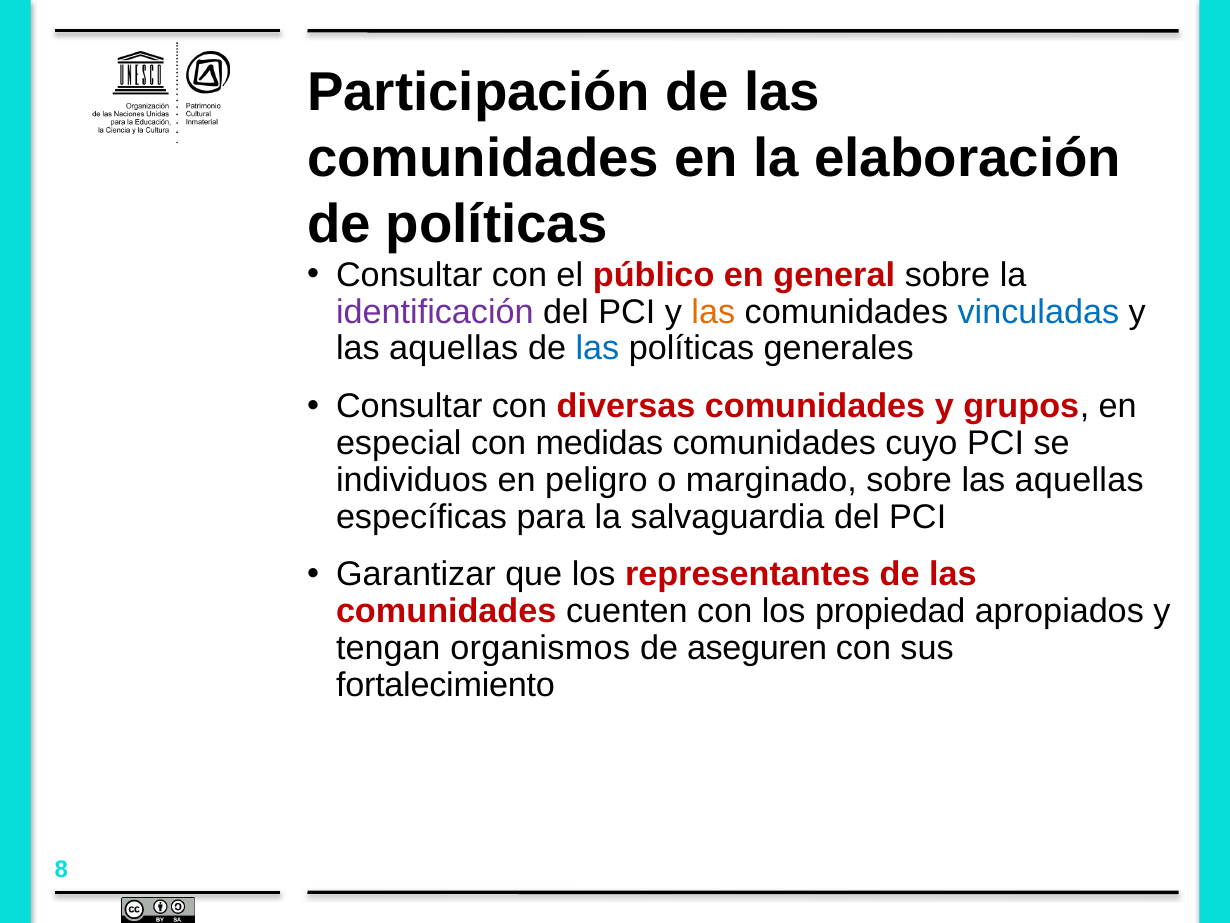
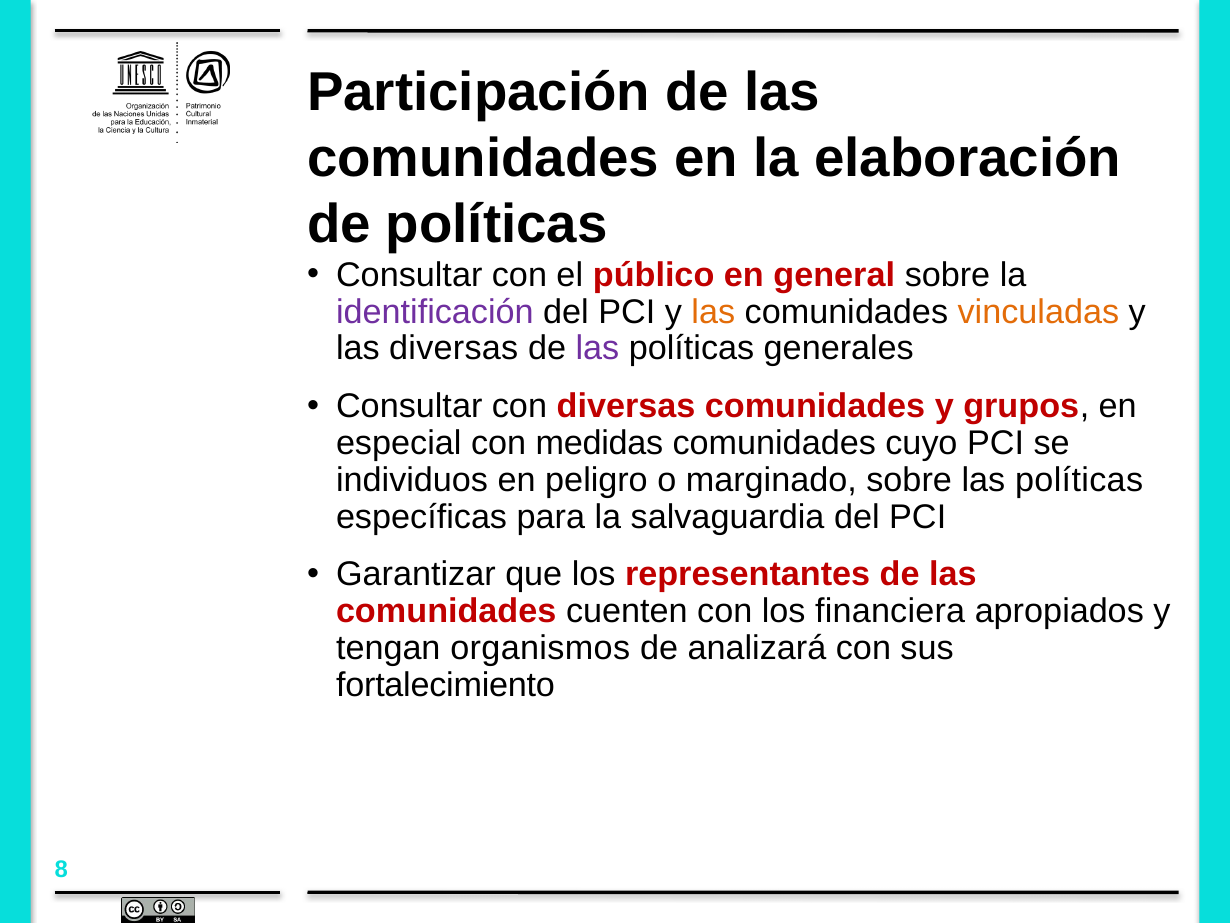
vinculadas colour: blue -> orange
aquellas at (454, 349): aquellas -> diversas
las at (597, 349) colour: blue -> purple
sobre las aquellas: aquellas -> políticas
propiedad: propiedad -> financiera
aseguren: aseguren -> analizará
